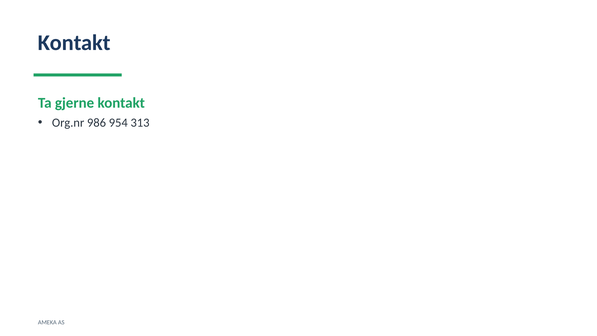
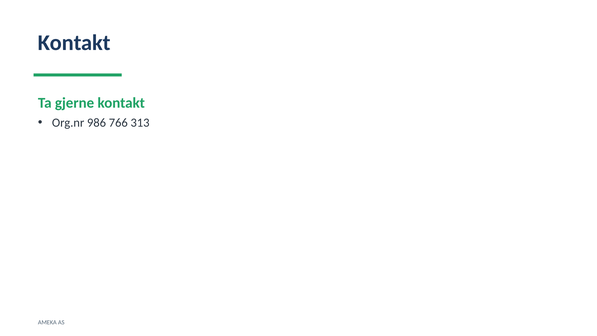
954: 954 -> 766
